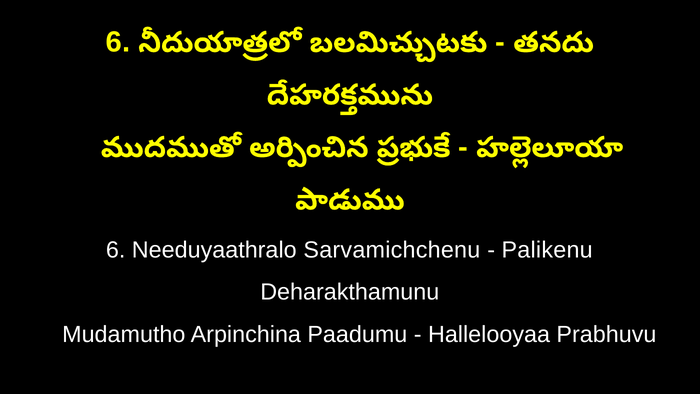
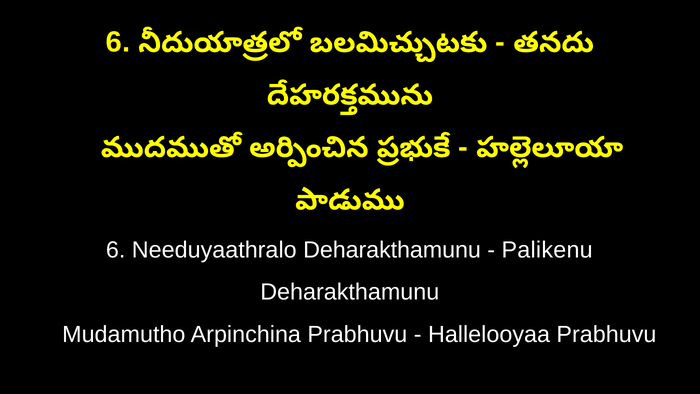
Needuyaathralo Sarvamichchenu: Sarvamichchenu -> Deharakthamunu
Arpinchina Paadumu: Paadumu -> Prabhuvu
